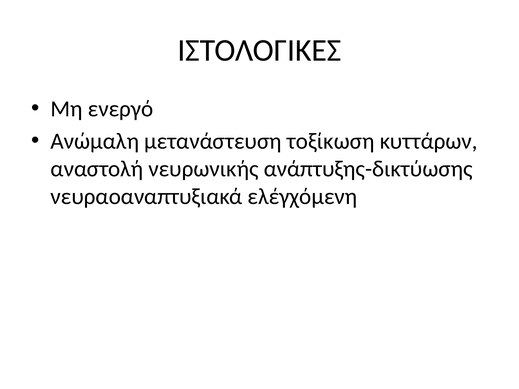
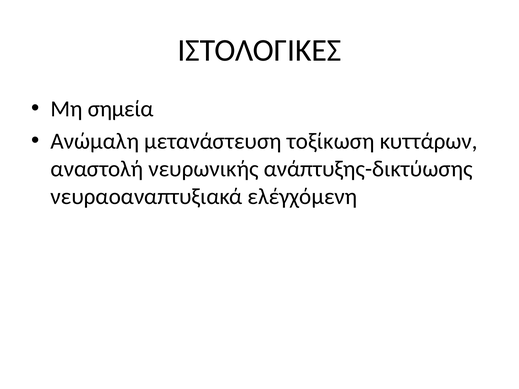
ενεργό: ενεργό -> σημεία
